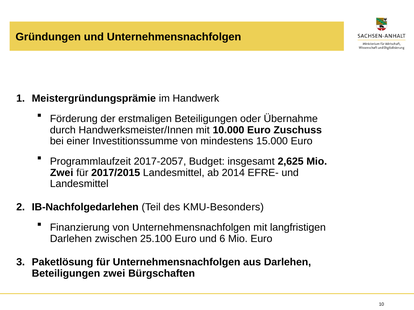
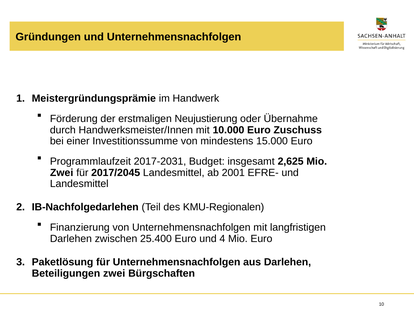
erstmaligen Beteiligungen: Beteiligungen -> Neujustierung
2017-2057: 2017-2057 -> 2017-2031
2017/2015: 2017/2015 -> 2017/2045
2014: 2014 -> 2001
KMU-Besonders: KMU-Besonders -> KMU-Regionalen
25.100: 25.100 -> 25.400
6: 6 -> 4
